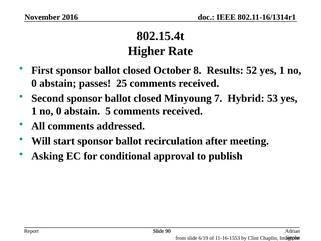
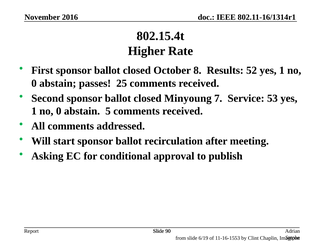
Hybrid: Hybrid -> Service
